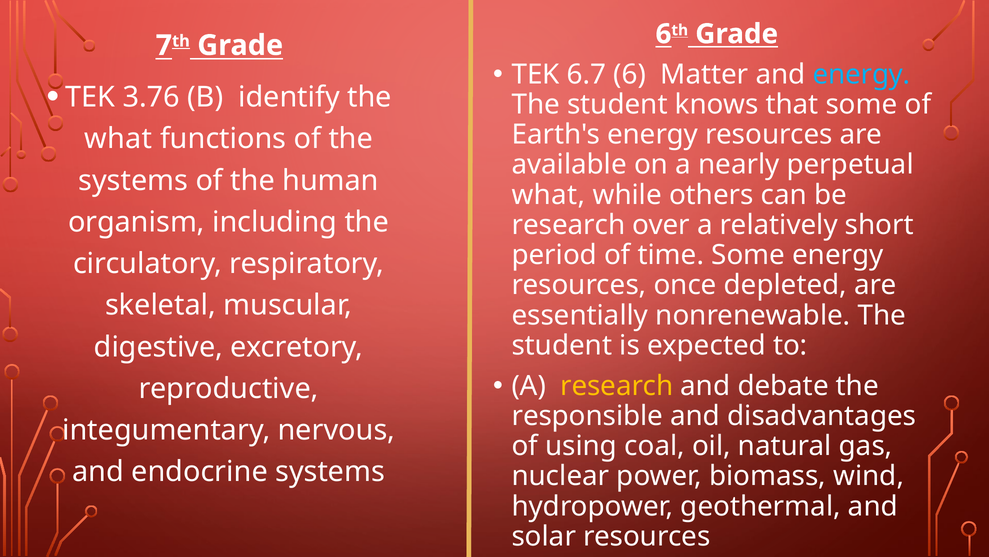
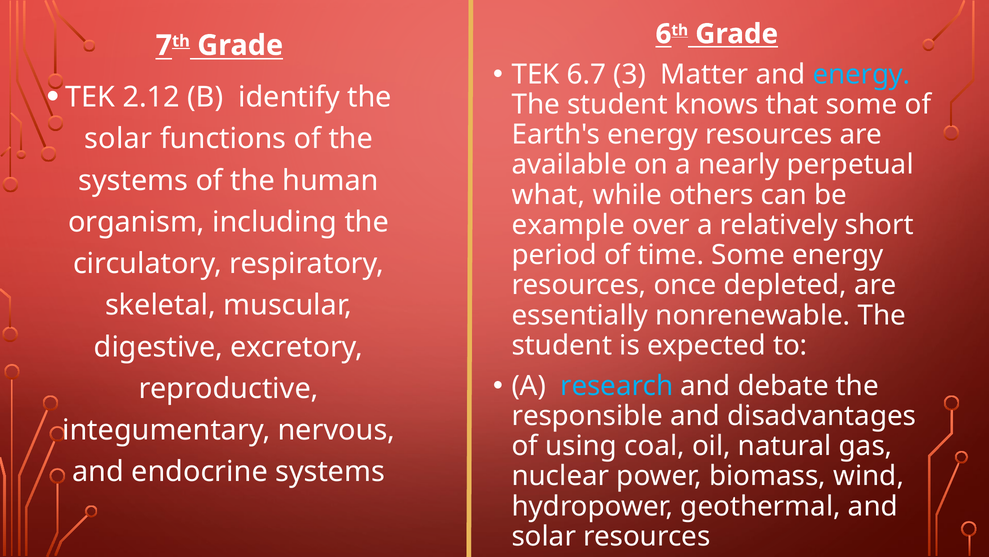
6: 6 -> 3
3.76: 3.76 -> 2.12
what at (118, 139): what -> solar
research at (568, 225): research -> example
research at (617, 385) colour: yellow -> light blue
